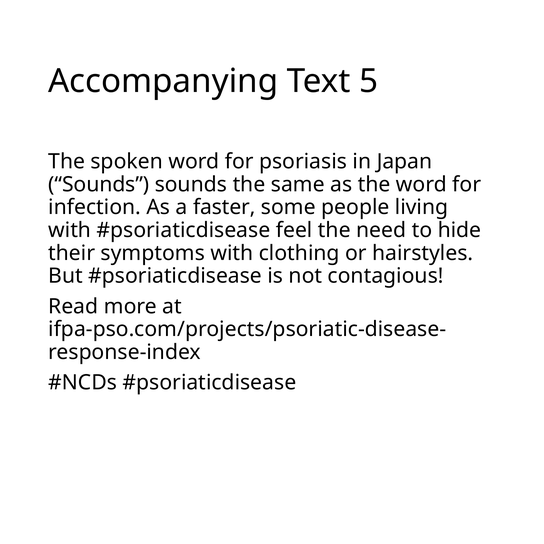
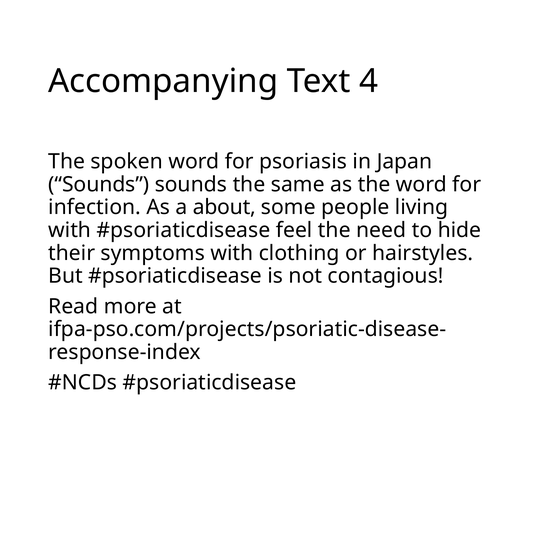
5: 5 -> 4
faster: faster -> about
